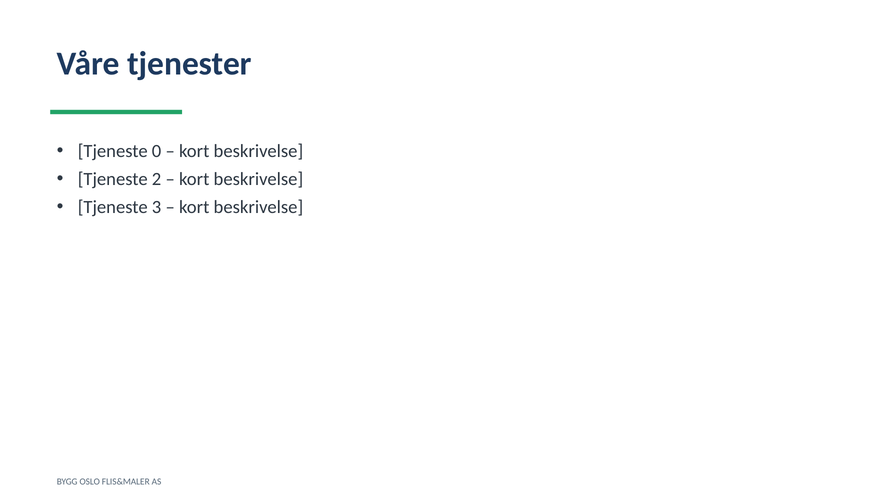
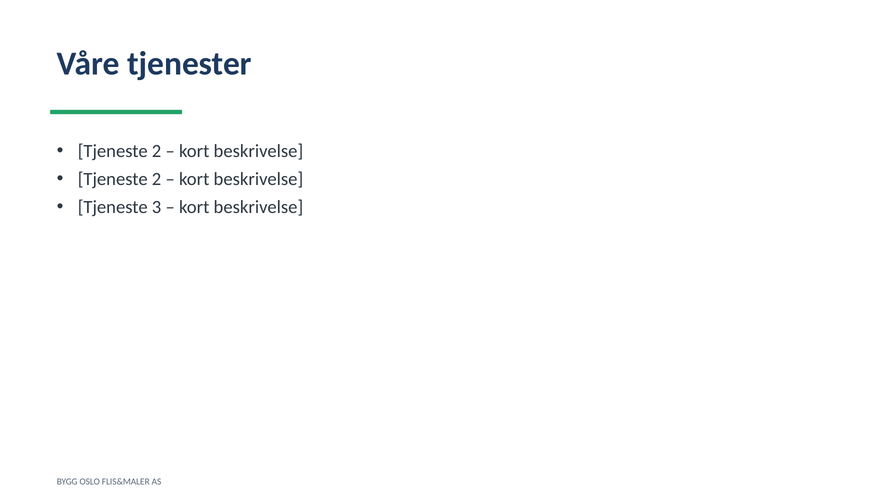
0 at (157, 151): 0 -> 2
